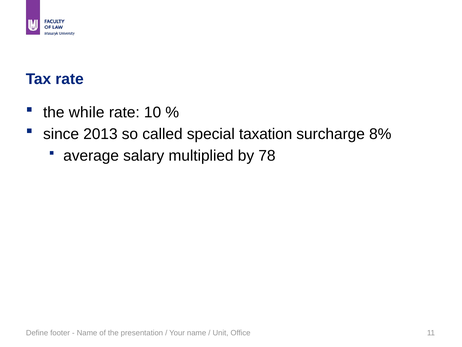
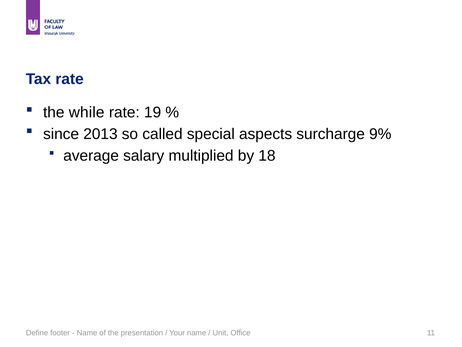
10: 10 -> 19
taxation: taxation -> aspects
8%: 8% -> 9%
78: 78 -> 18
